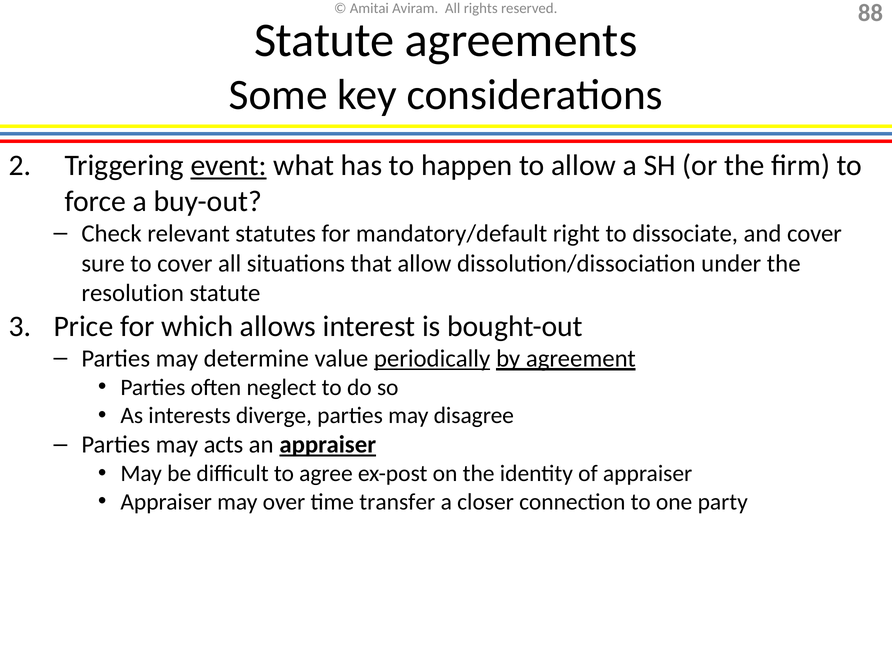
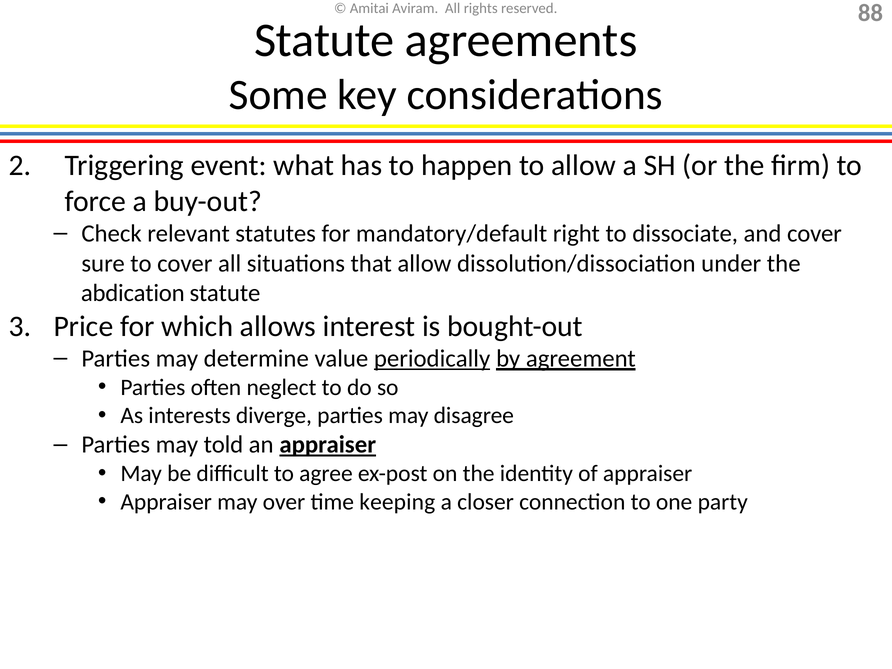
event underline: present -> none
resolution: resolution -> abdication
acts: acts -> told
transfer: transfer -> keeping
